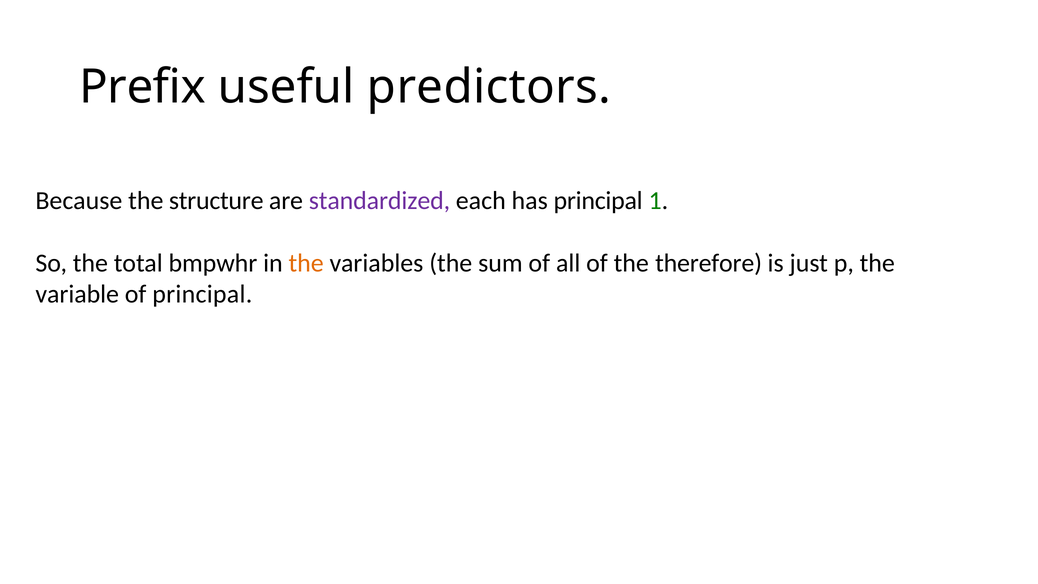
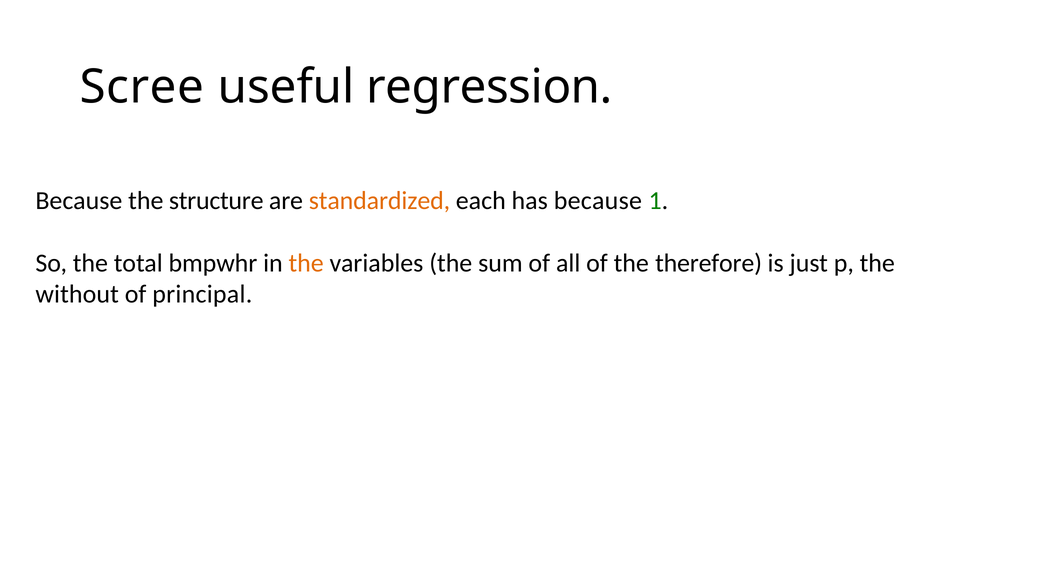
Prefix: Prefix -> Scree
predictors: predictors -> regression
standardized colour: purple -> orange
has principal: principal -> because
variable: variable -> without
